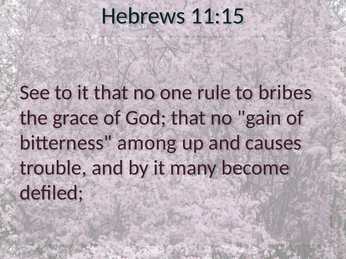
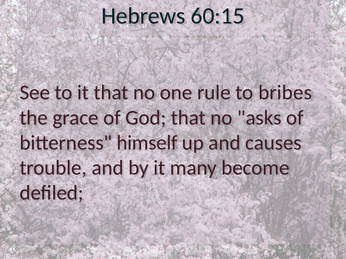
11:15: 11:15 -> 60:15
gain: gain -> asks
among: among -> himself
